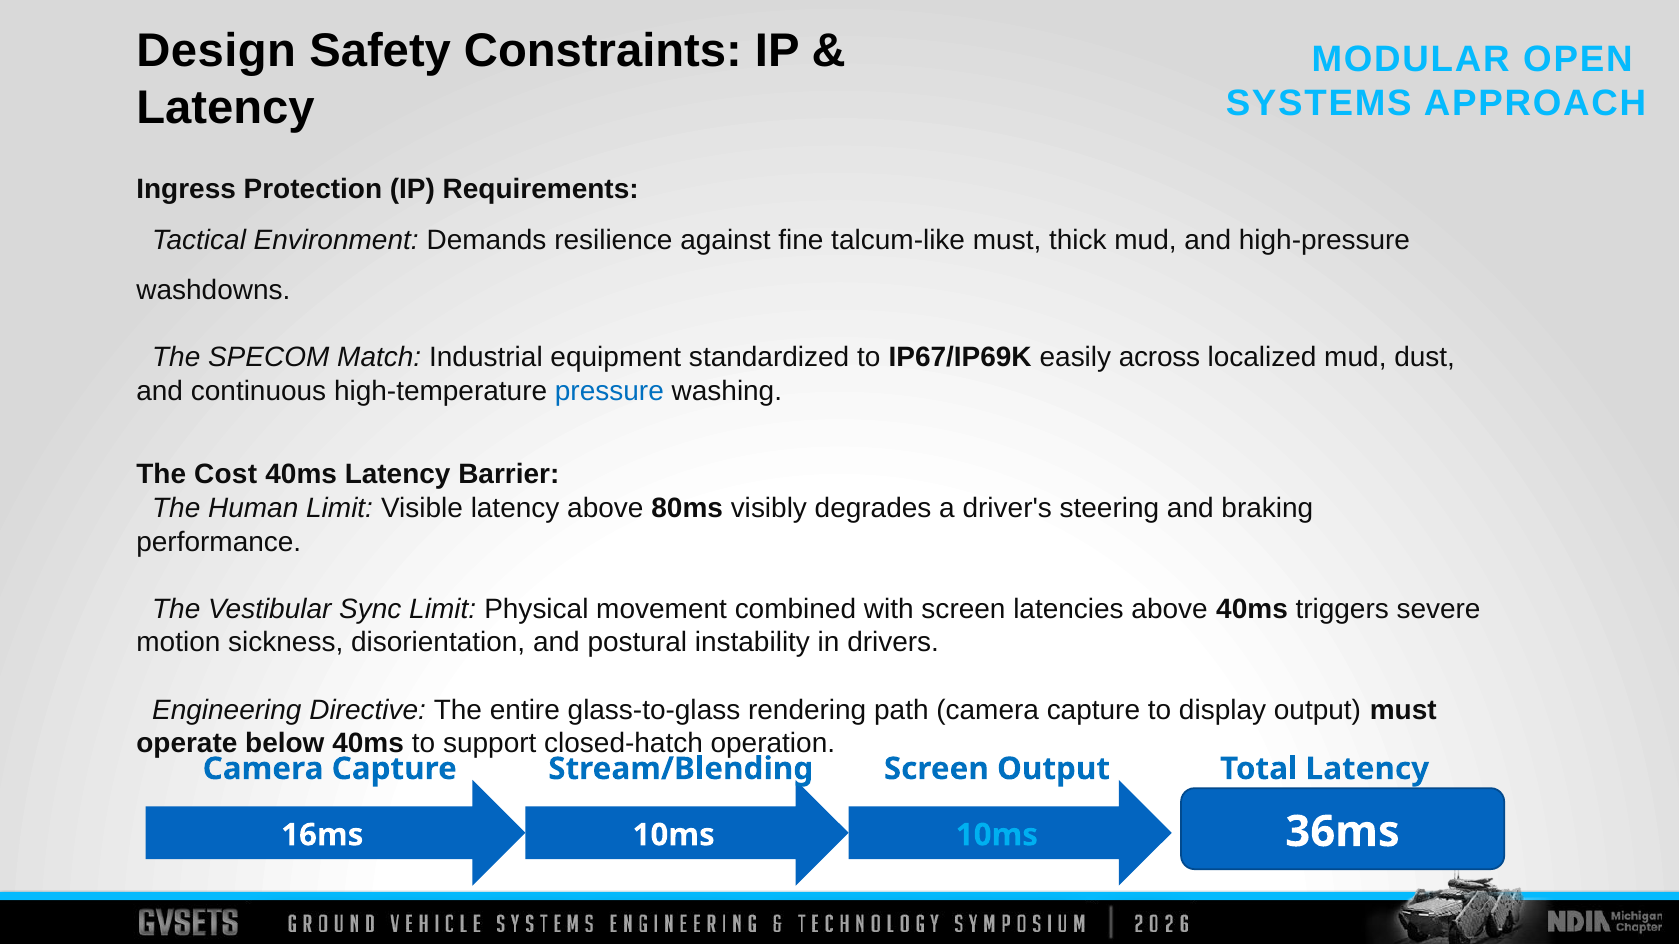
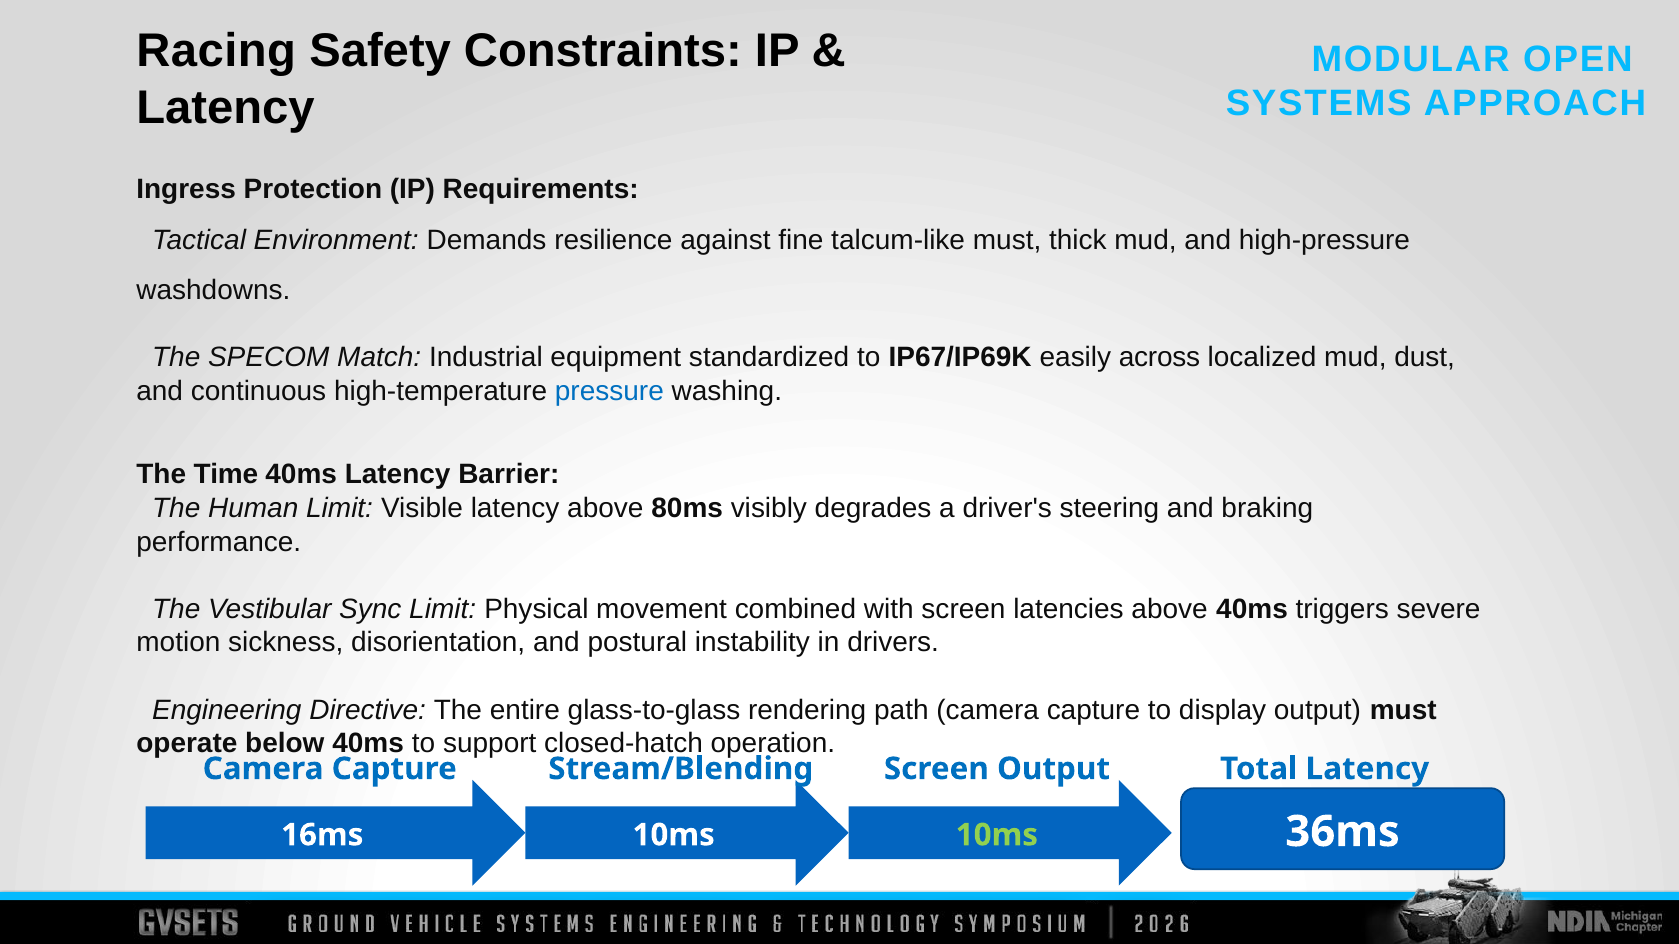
Design: Design -> Racing
Cost: Cost -> Time
10ms at (997, 835) colour: light blue -> light green
